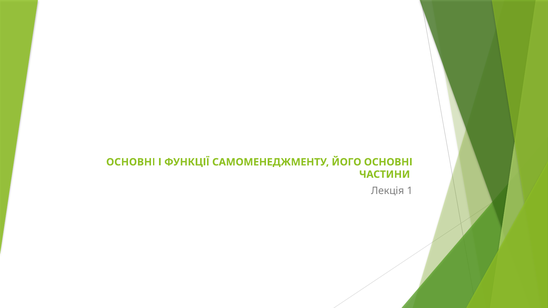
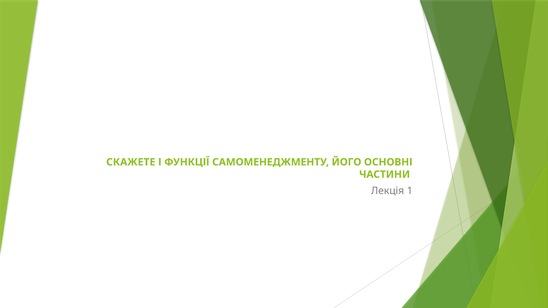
ОСНОВНІ at (131, 162): ОСНОВНІ -> СКАЖЕТЕ
